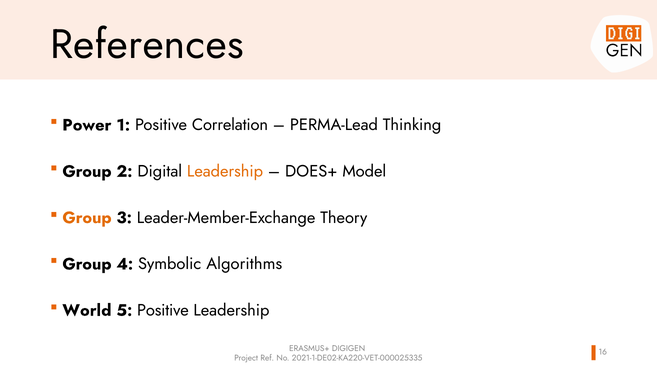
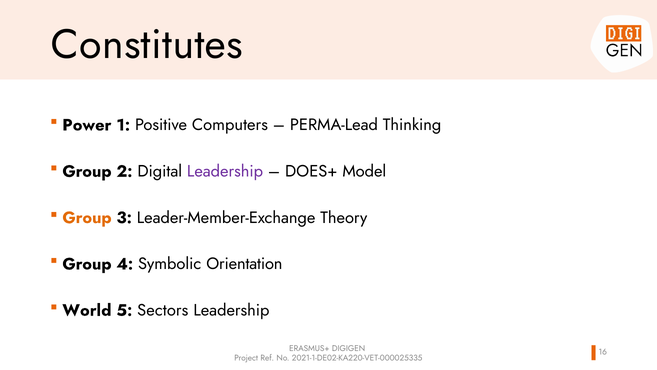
References: References -> Constitutes
Correlation: Correlation -> Computers
Leadership at (225, 171) colour: orange -> purple
Algorithms: Algorithms -> Orientation
5 Positive: Positive -> Sectors
